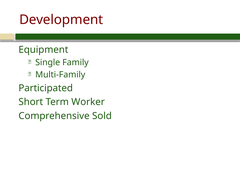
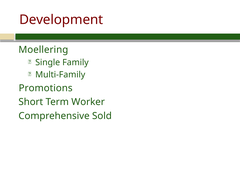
Equipment: Equipment -> Moellering
Participated: Participated -> Promotions
